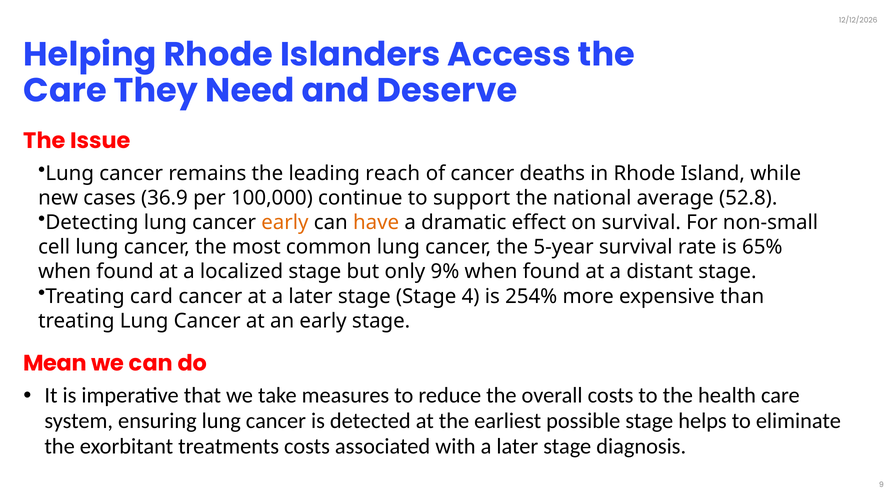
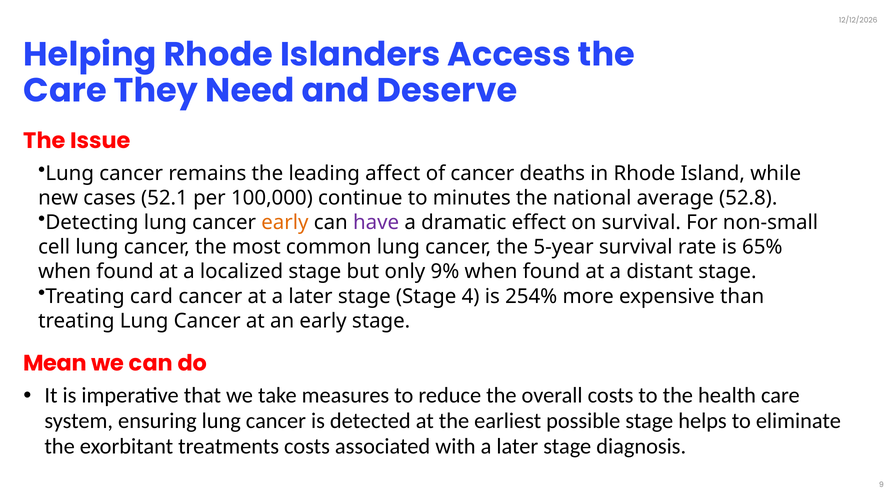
reach: reach -> affect
36.9: 36.9 -> 52.1
support: support -> minutes
have colour: orange -> purple
